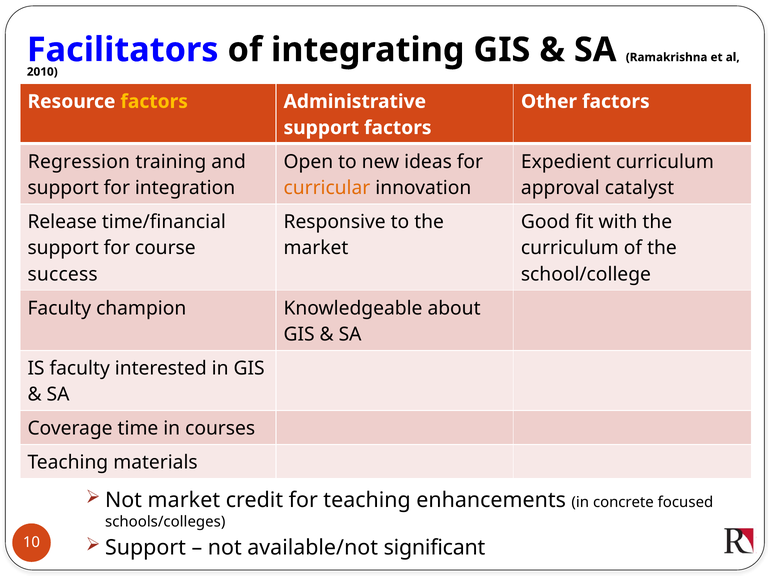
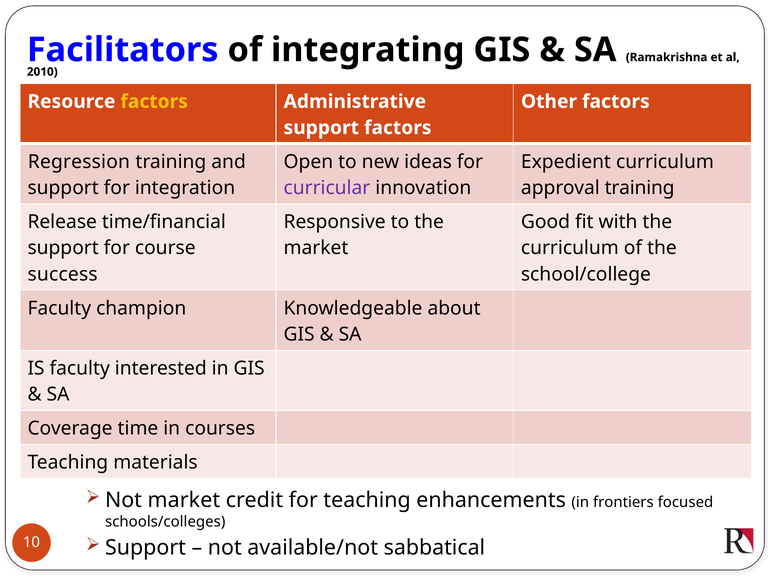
curricular colour: orange -> purple
approval catalyst: catalyst -> training
concrete: concrete -> frontiers
significant: significant -> sabbatical
